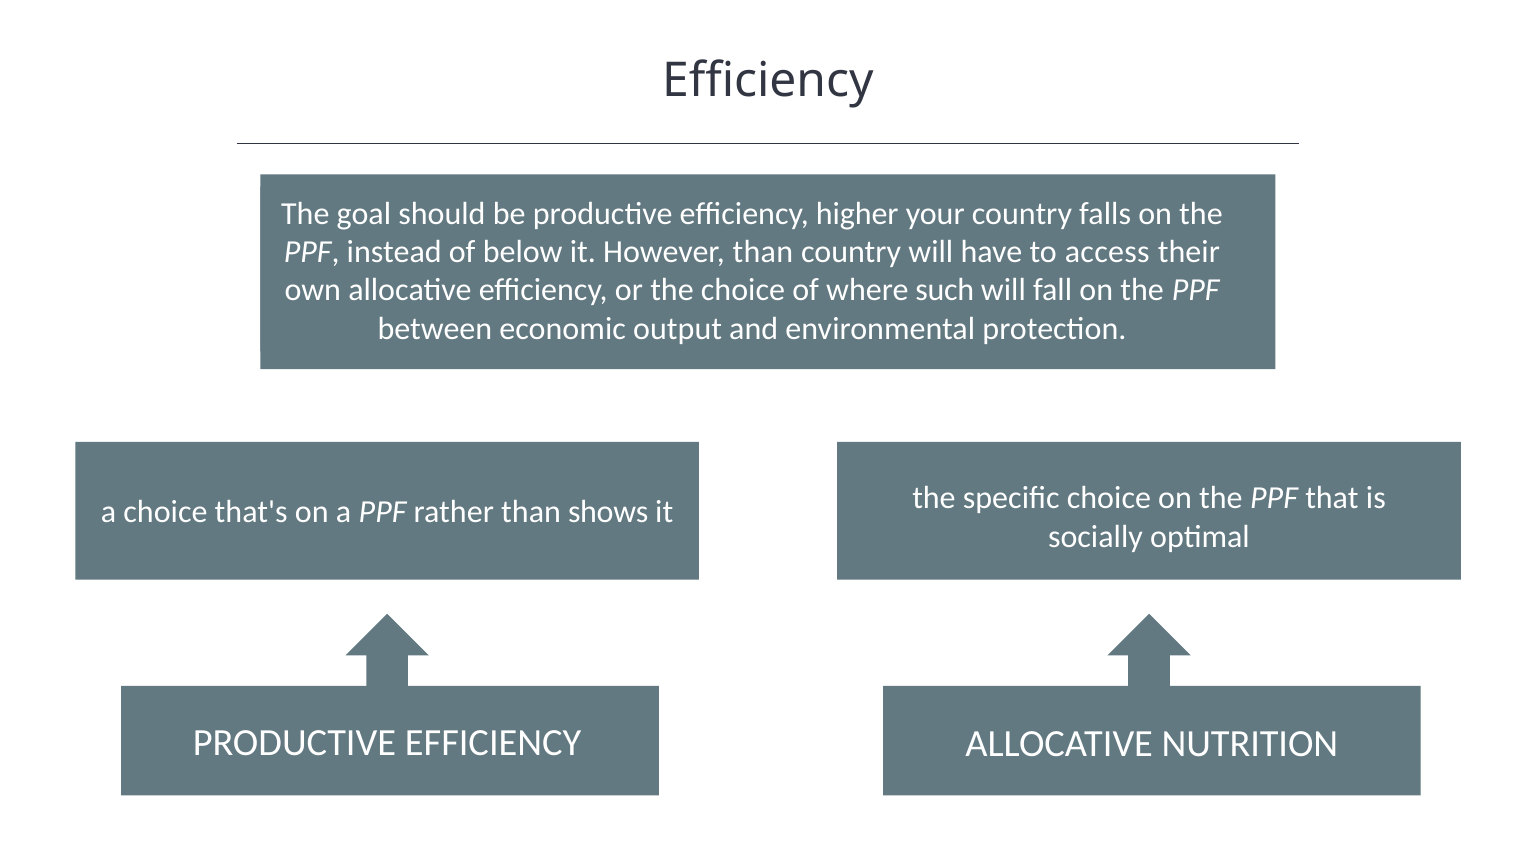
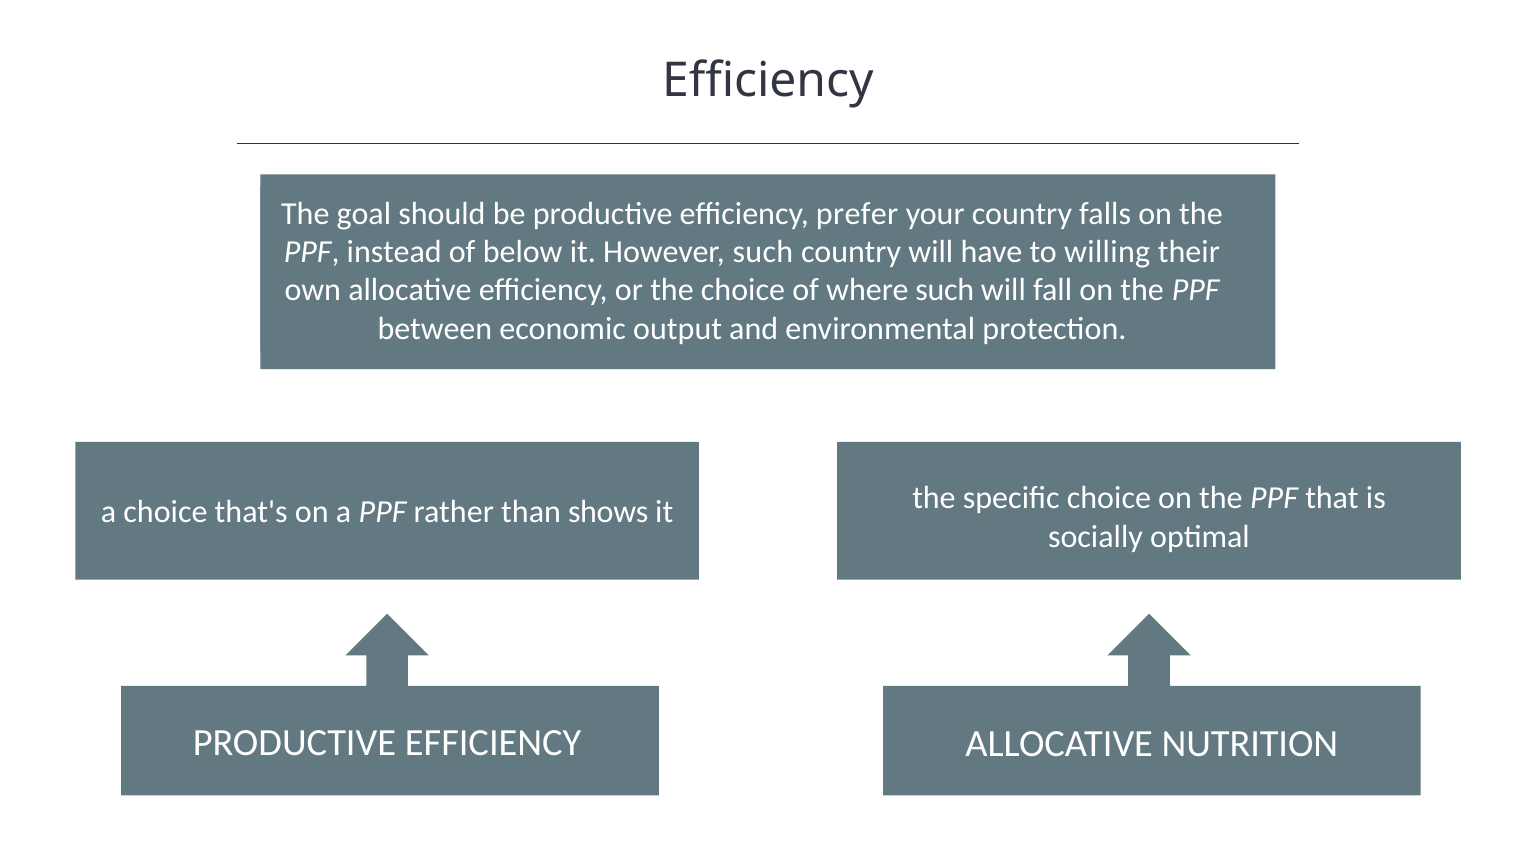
higher: higher -> prefer
However than: than -> such
access: access -> willing
